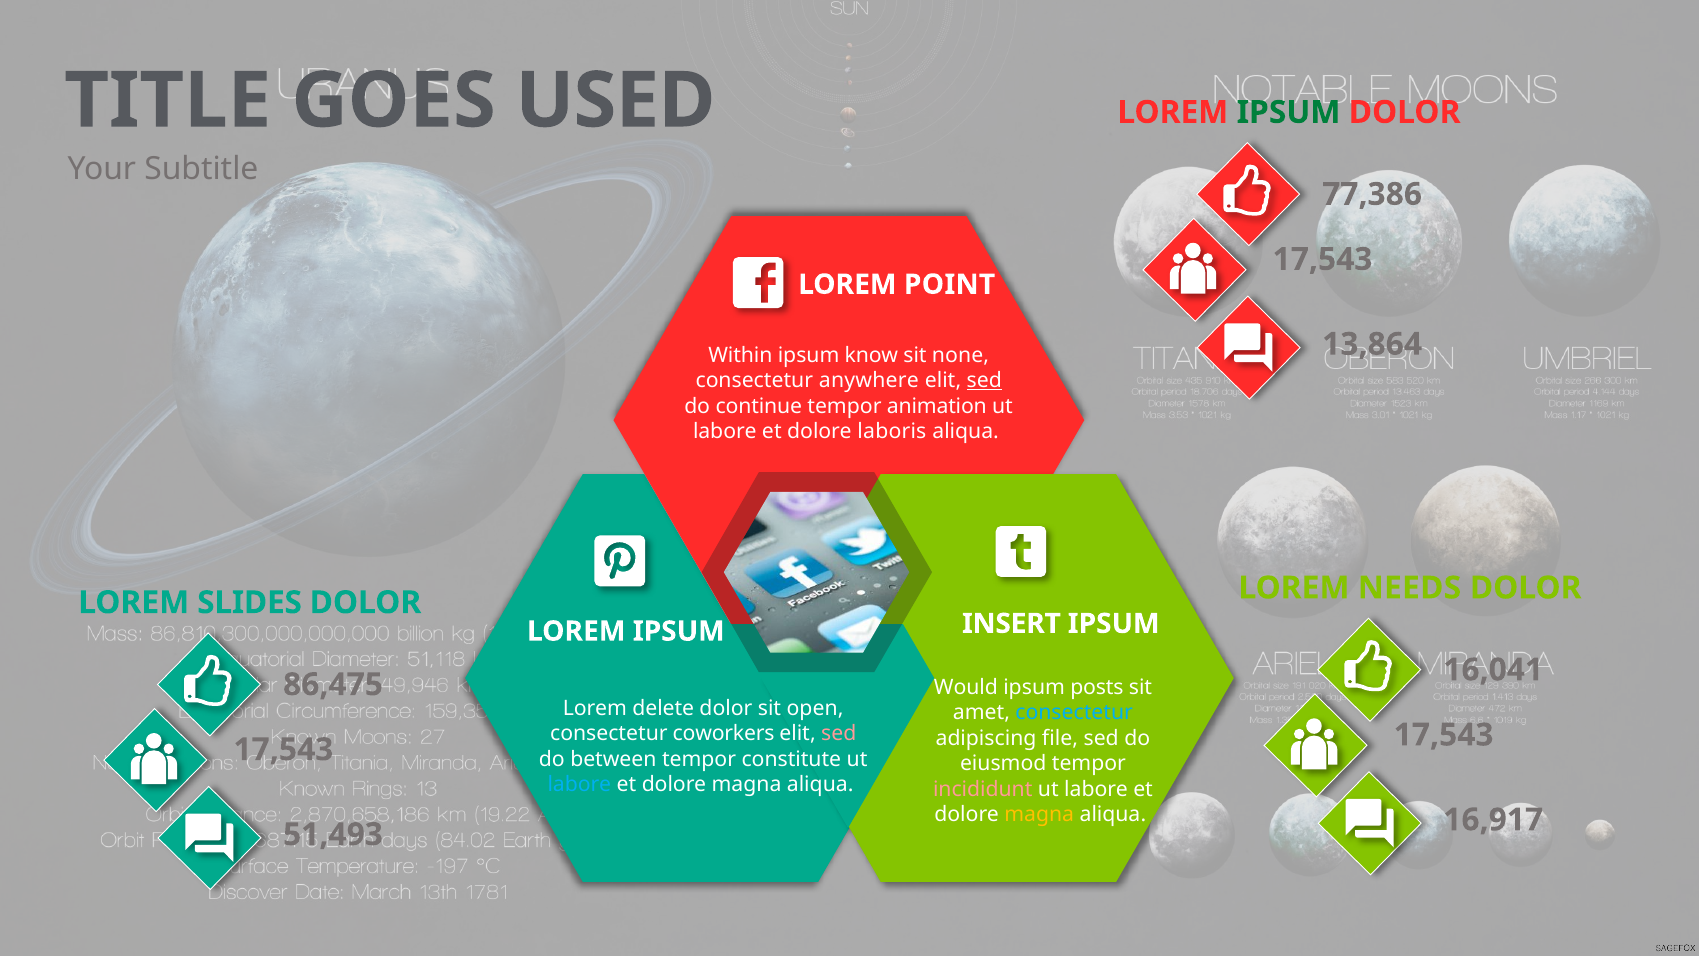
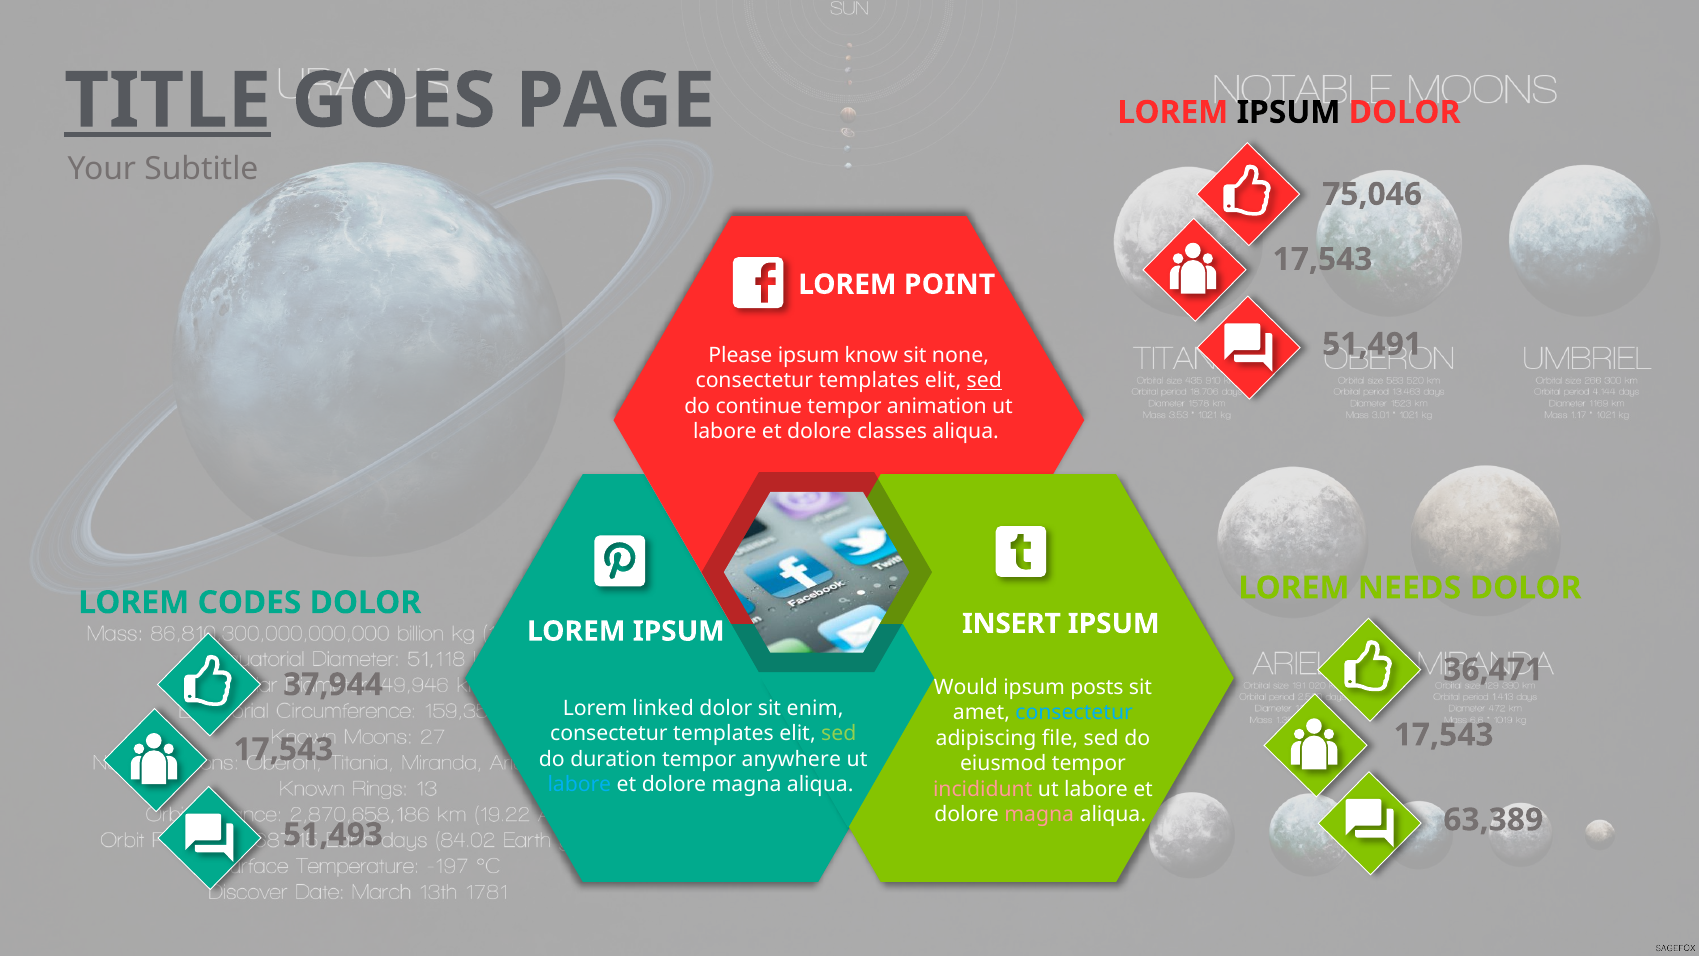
TITLE underline: none -> present
USED: USED -> PAGE
IPSUM at (1289, 112) colour: green -> black
77,386: 77,386 -> 75,046
13,864: 13,864 -> 51,491
Within: Within -> Please
anywhere at (869, 380): anywhere -> templates
laboris: laboris -> classes
SLIDES: SLIDES -> CODES
16,041: 16,041 -> 36,471
86,475: 86,475 -> 37,944
delete: delete -> linked
open: open -> enim
coworkers at (724, 733): coworkers -> templates
sed at (839, 733) colour: pink -> light green
between: between -> duration
constitute: constitute -> anywhere
magna at (1039, 815) colour: yellow -> pink
16,917: 16,917 -> 63,389
